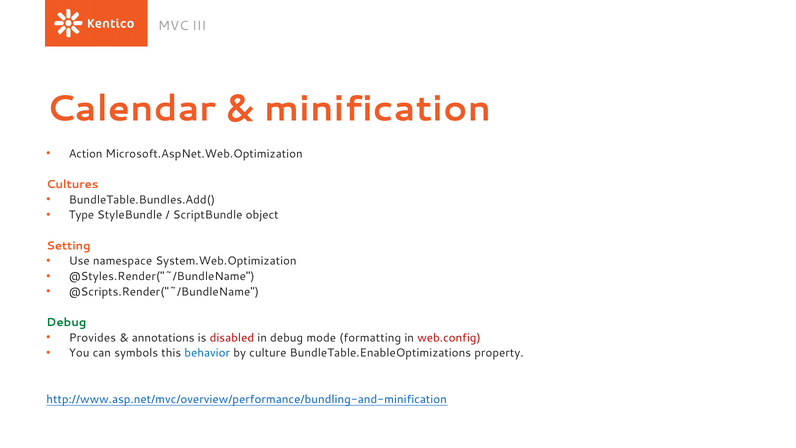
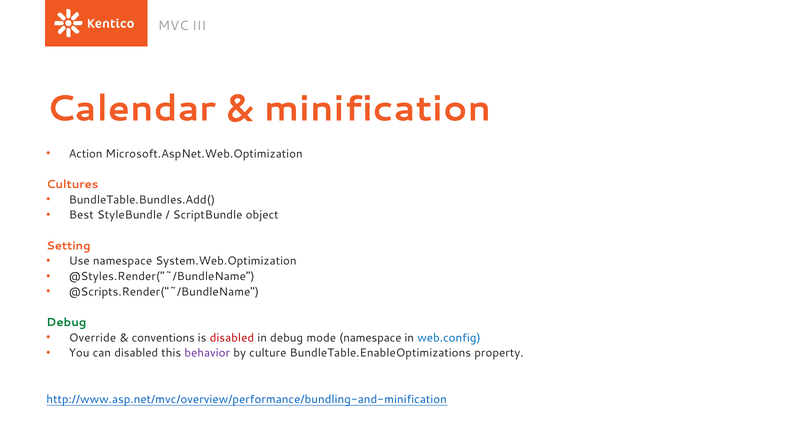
Type: Type -> Best
Provides: Provides -> Override
annotations: annotations -> conventions
mode formatting: formatting -> namespace
web.config colour: red -> blue
can symbols: symbols -> disabled
behavior colour: blue -> purple
